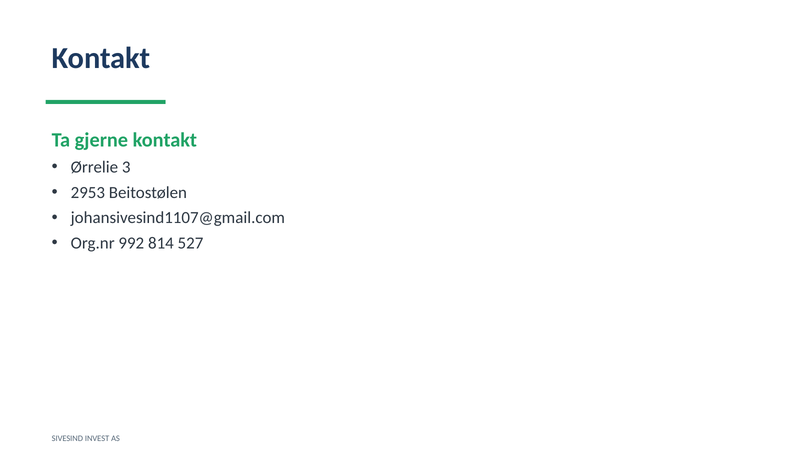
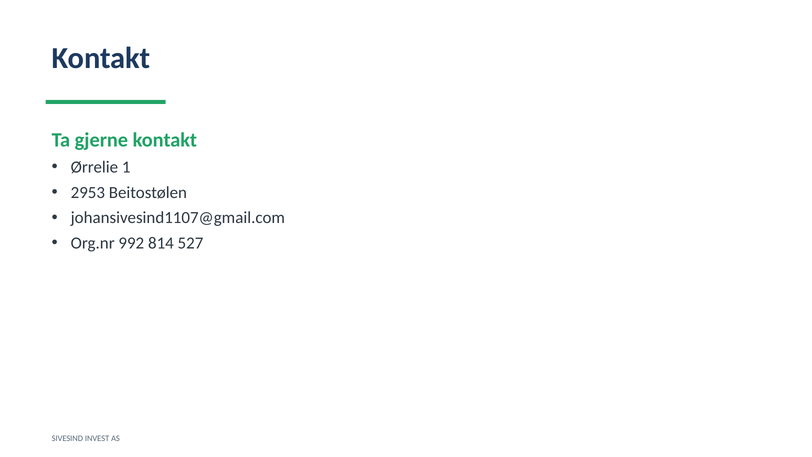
3: 3 -> 1
